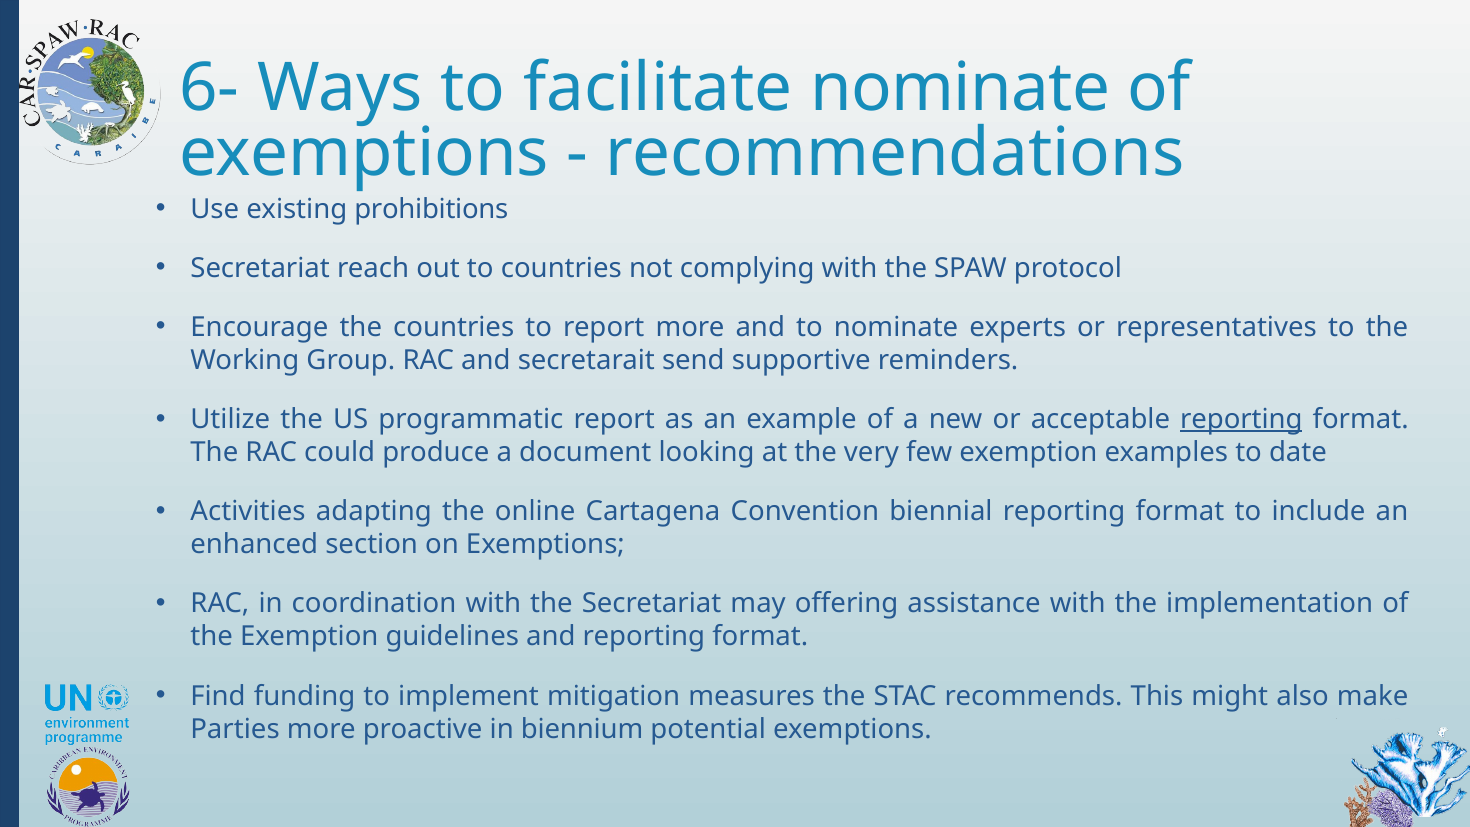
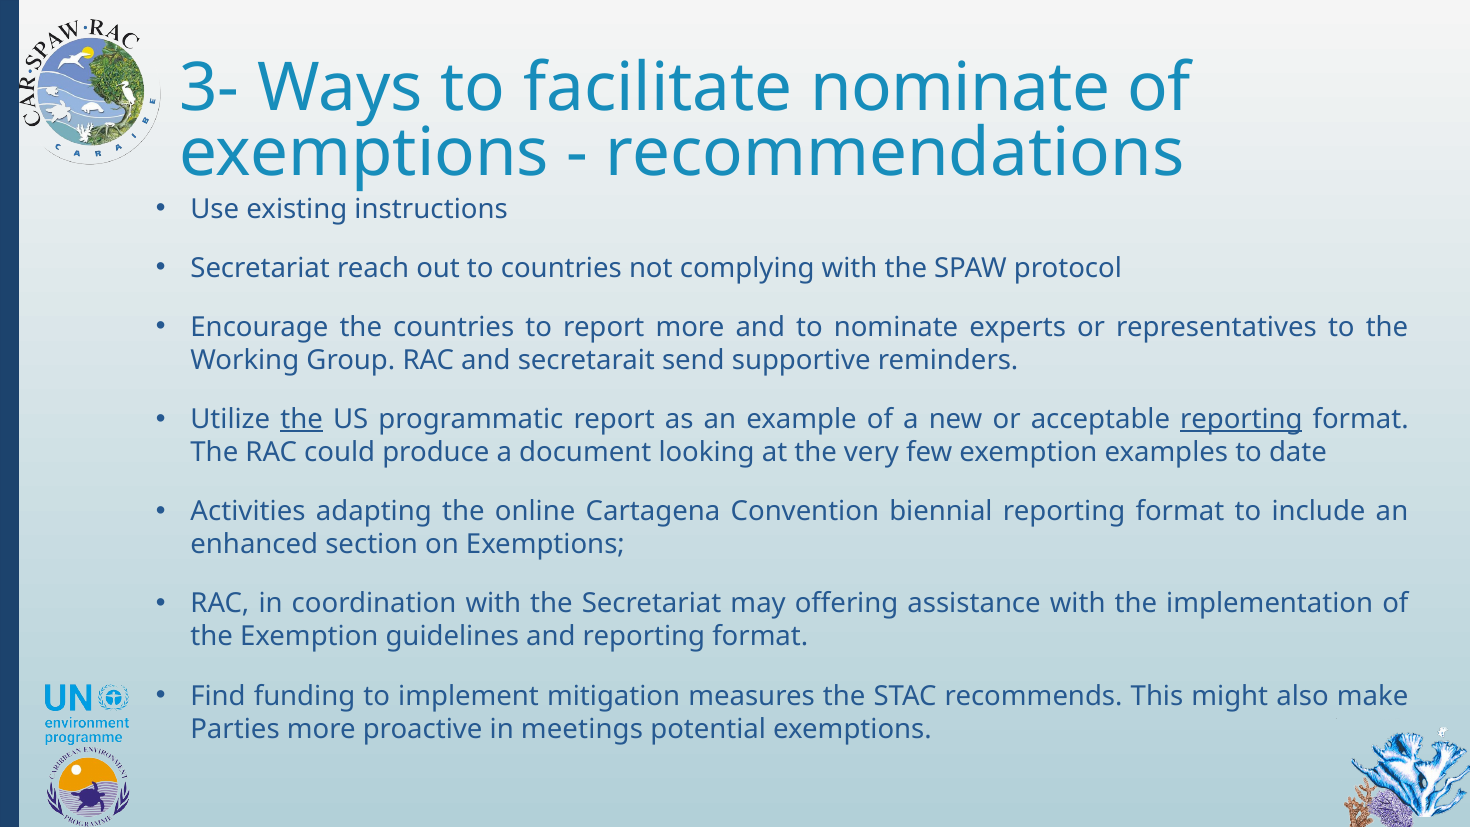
6-: 6- -> 3-
prohibitions: prohibitions -> instructions
the at (302, 419) underline: none -> present
biennium: biennium -> meetings
